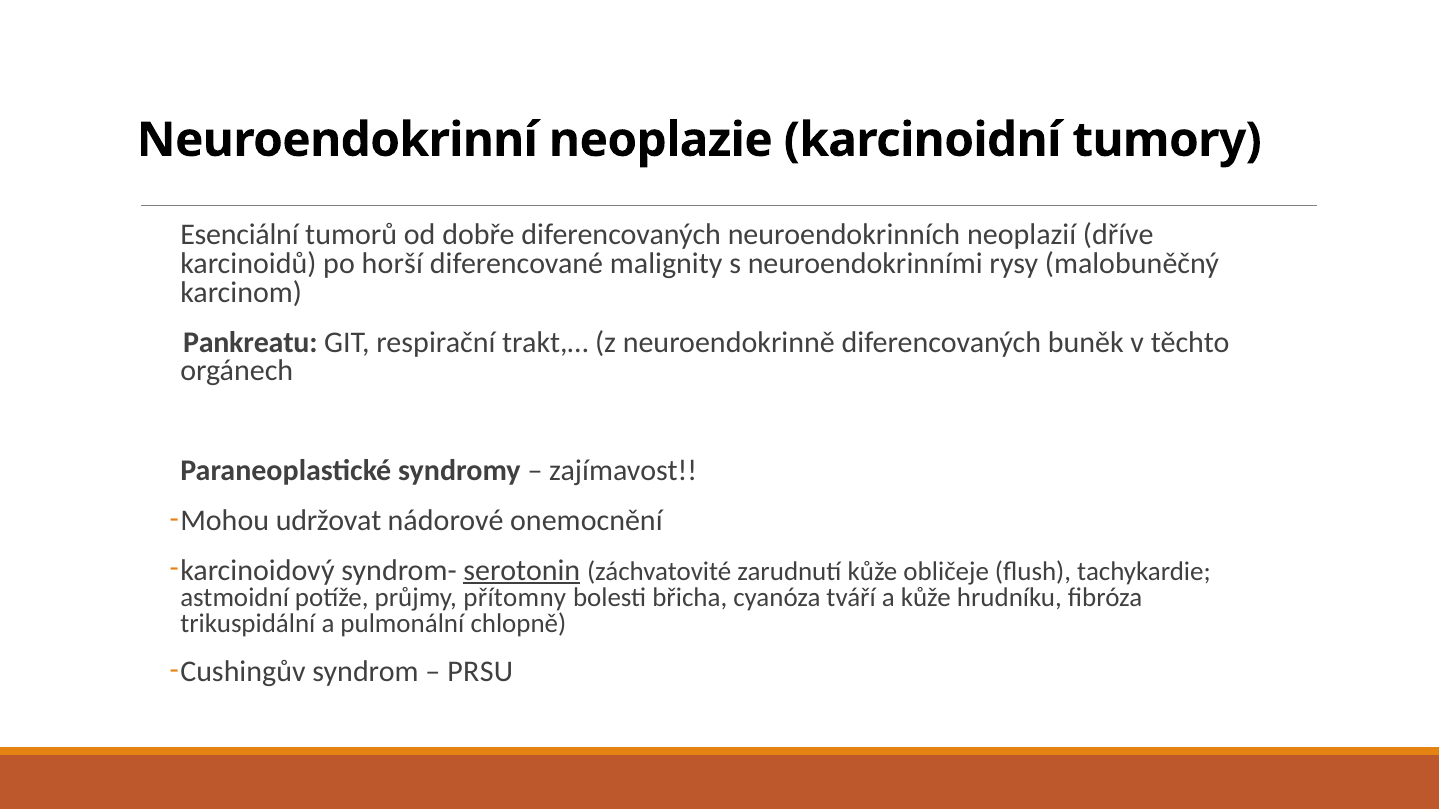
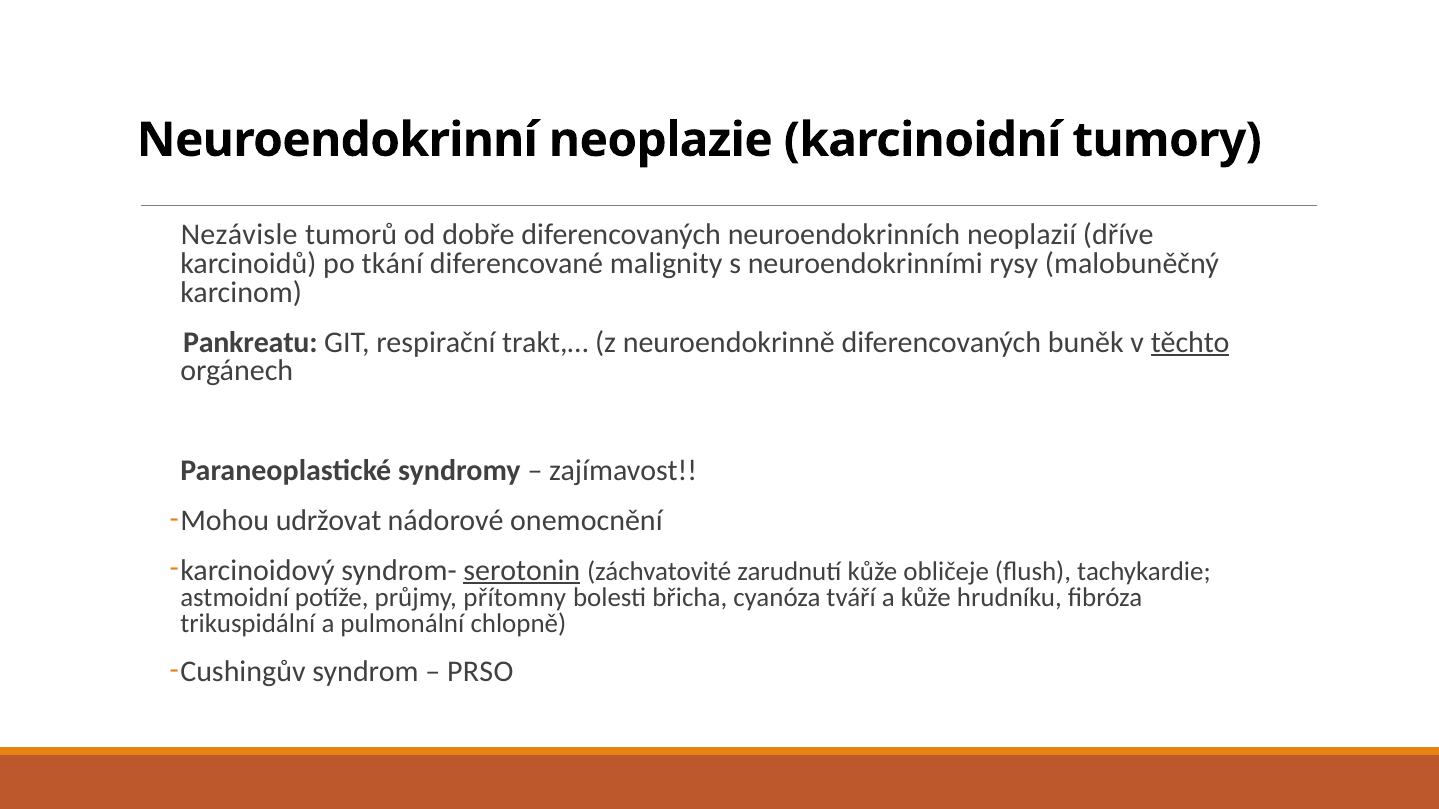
Esenciální: Esenciální -> Nezávisle
horší: horší -> tkání
těchto underline: none -> present
PRSU: PRSU -> PRSO
